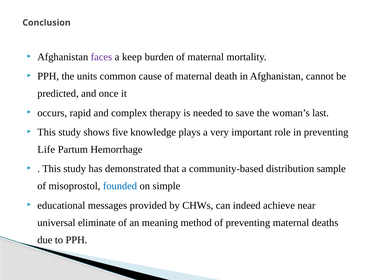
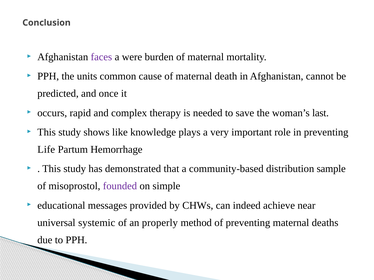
keep: keep -> were
five: five -> like
founded colour: blue -> purple
eliminate: eliminate -> systemic
meaning: meaning -> properly
